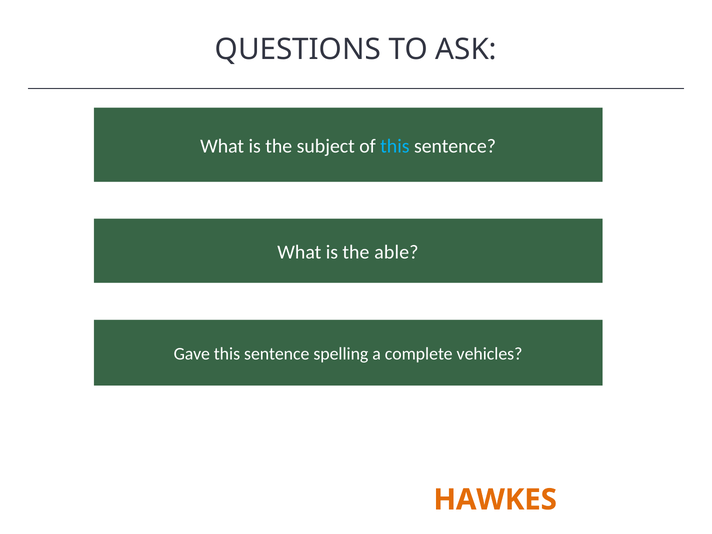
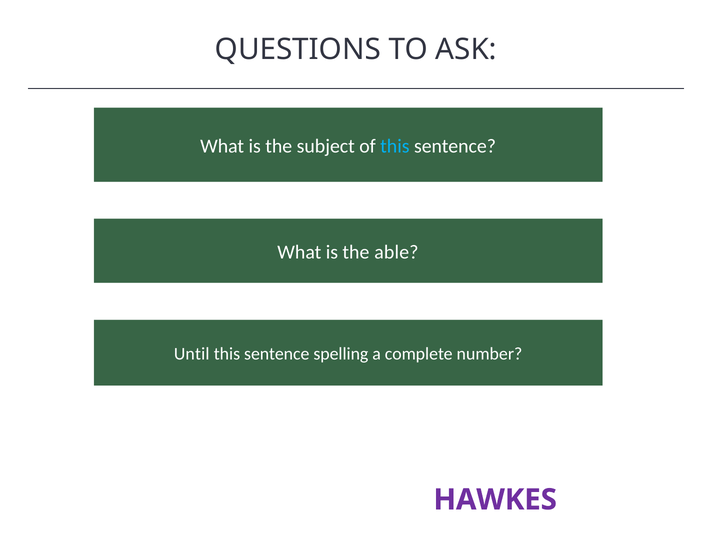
Gave: Gave -> Until
vehicles: vehicles -> number
HAWKES colour: orange -> purple
